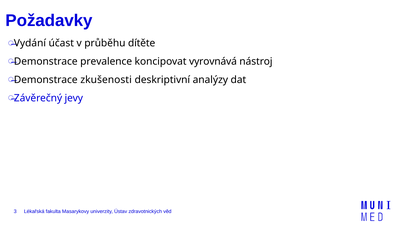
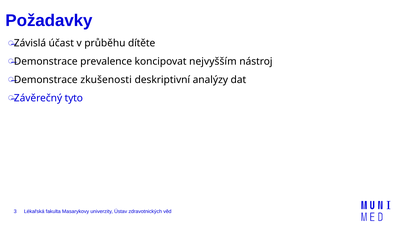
Vydání: Vydání -> Závislá
vyrovnává: vyrovnává -> nejvyšším
jevy: jevy -> tyto
